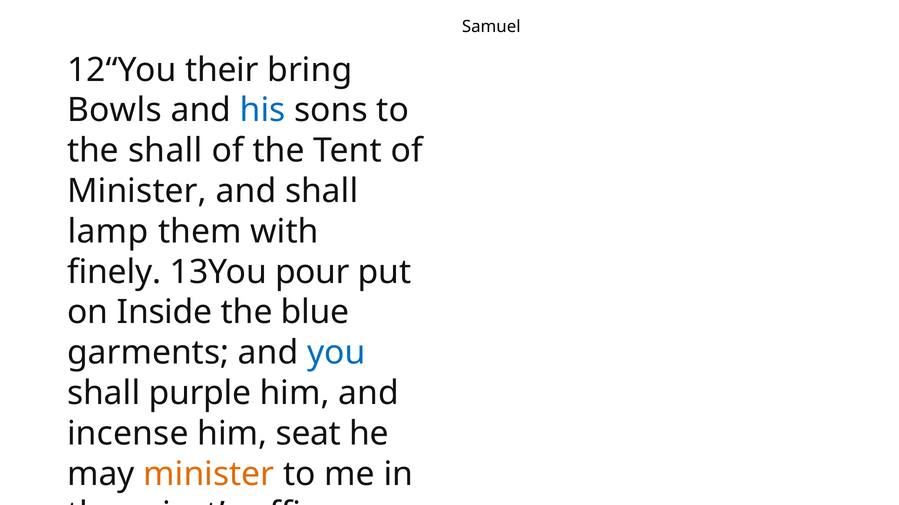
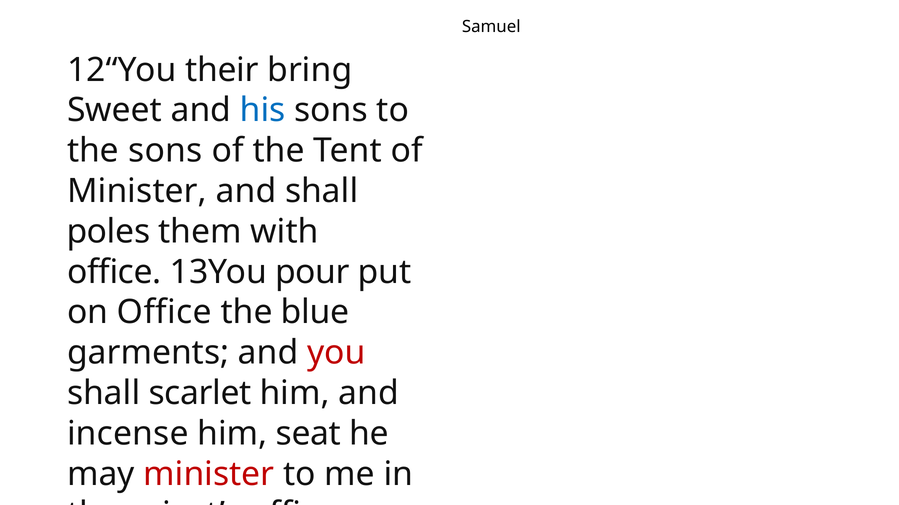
Bowls: Bowls -> Sweet
the shall: shall -> sons
lamp: lamp -> poles
finely at (114, 272): finely -> office
on Inside: Inside -> Office
you colour: blue -> red
purple: purple -> scarlet
minister at (209, 475) colour: orange -> red
